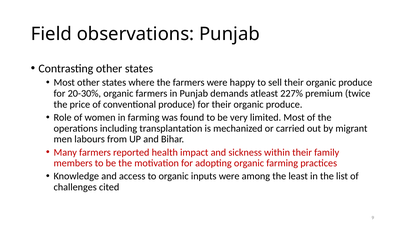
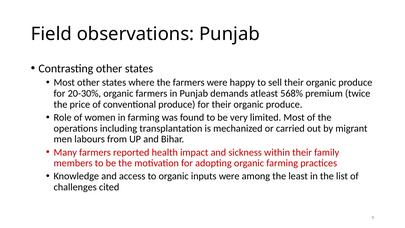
227%: 227% -> 568%
